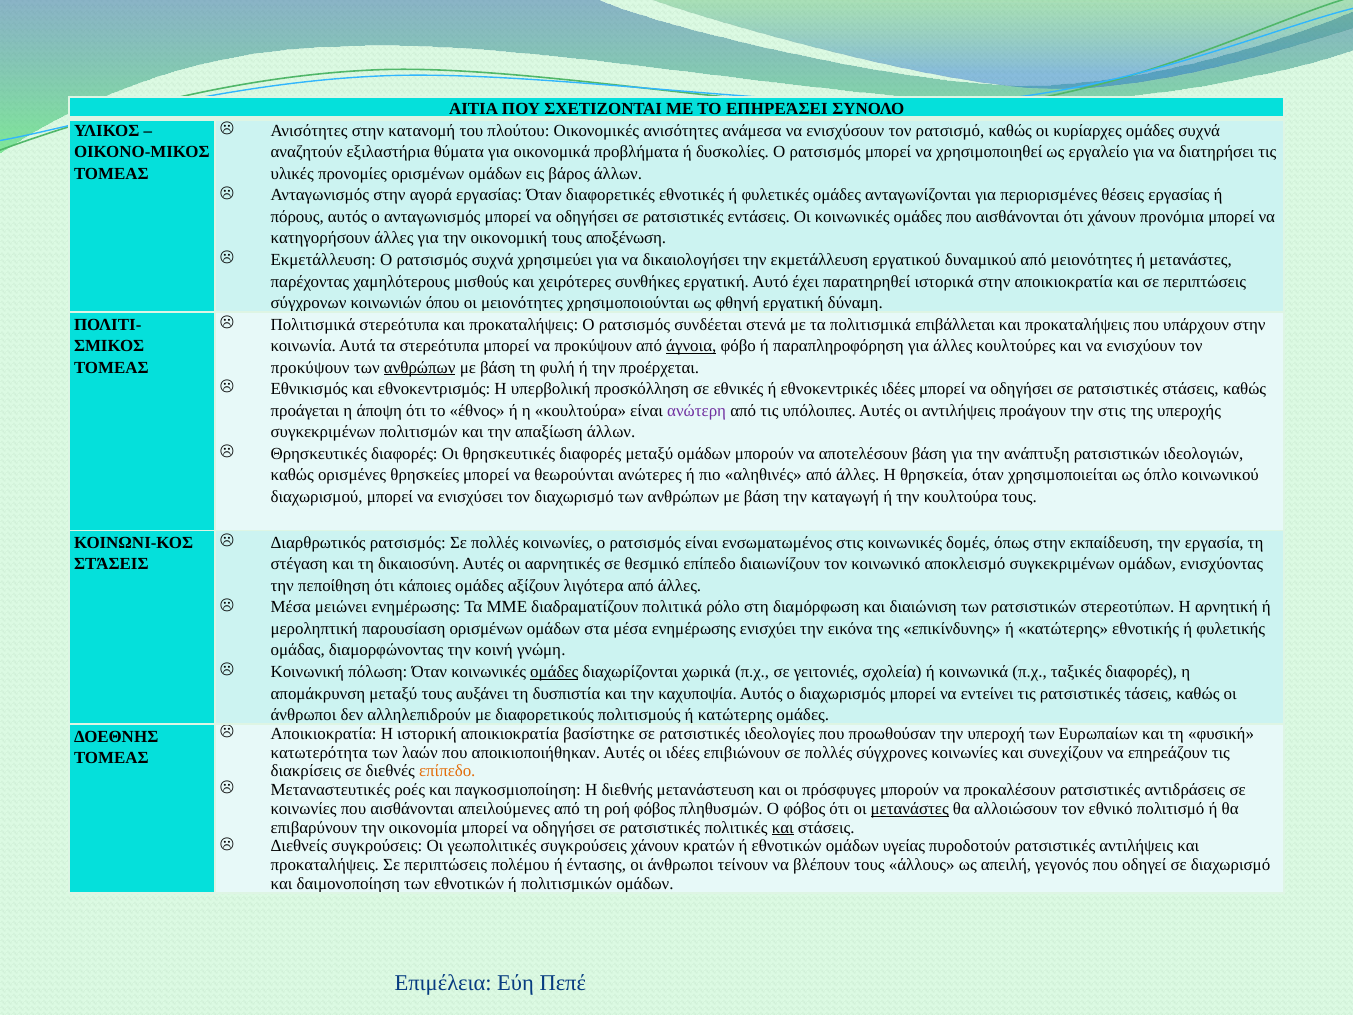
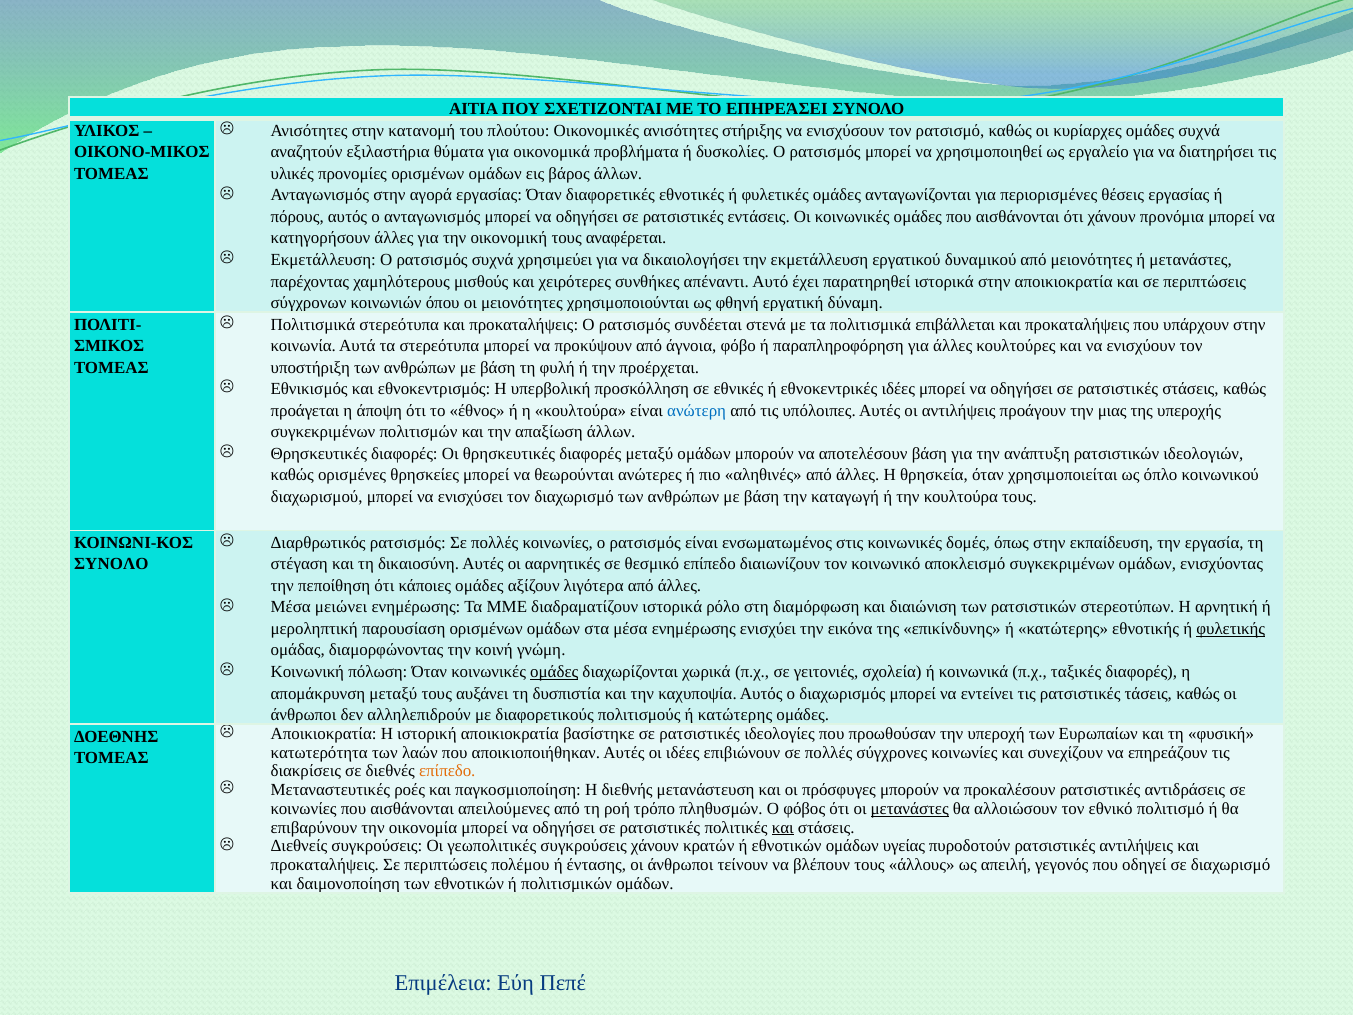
ανάμεσα: ανάμεσα -> στήριξης
αποξένωση: αποξένωση -> αναφέρεται
συνθήκες εργατική: εργατική -> απέναντι
άγνοια underline: present -> none
προκύψουν at (310, 367): προκύψουν -> υποστήριξη
ανθρώπων at (420, 367) underline: present -> none
ανώτερη colour: purple -> blue
την στις: στις -> μιας
ΣΤΆΣΕΙΣ at (111, 564): ΣΤΆΣΕΙΣ -> ΣΥΝΟΛΟ
διαδραματίζουν πολιτικά: πολιτικά -> ιστορικά
φυλετικής underline: none -> present
ροή φόβος: φόβος -> τρόπο
